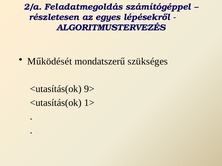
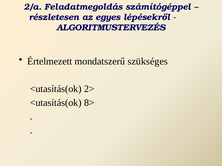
Működését: Működését -> Értelmezett
9>: 9> -> 2>
1>: 1> -> 8>
